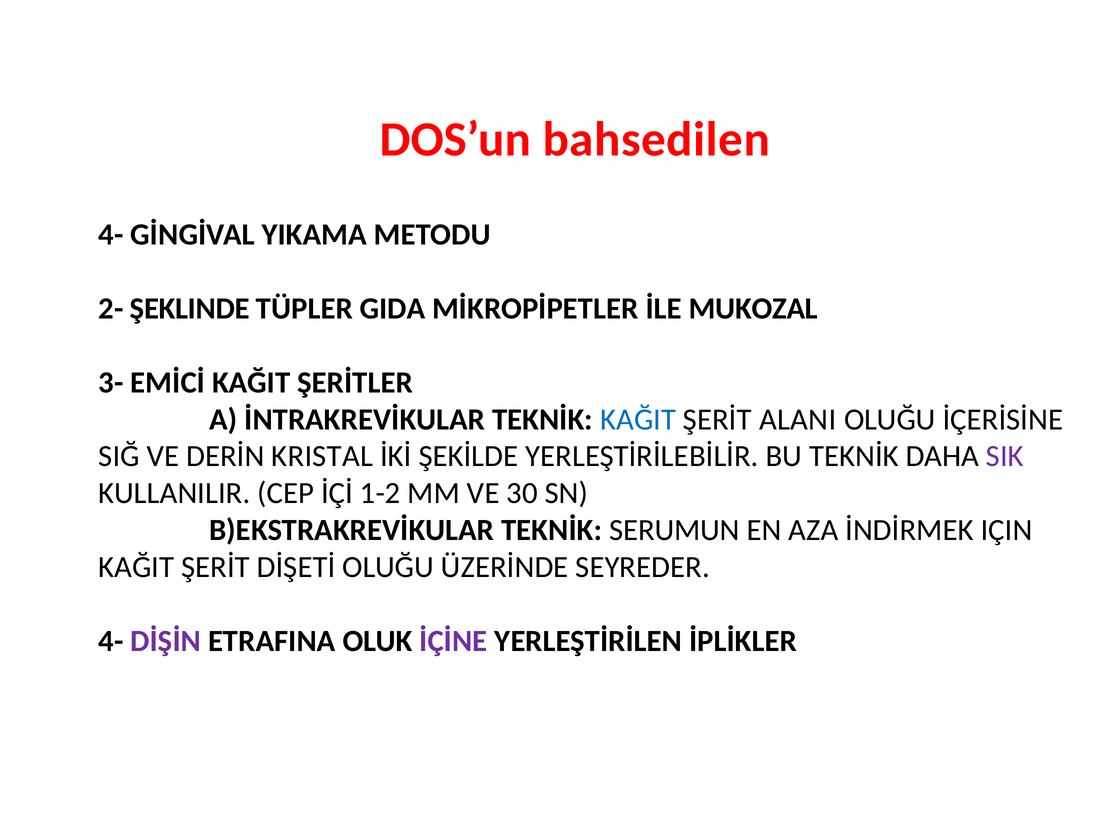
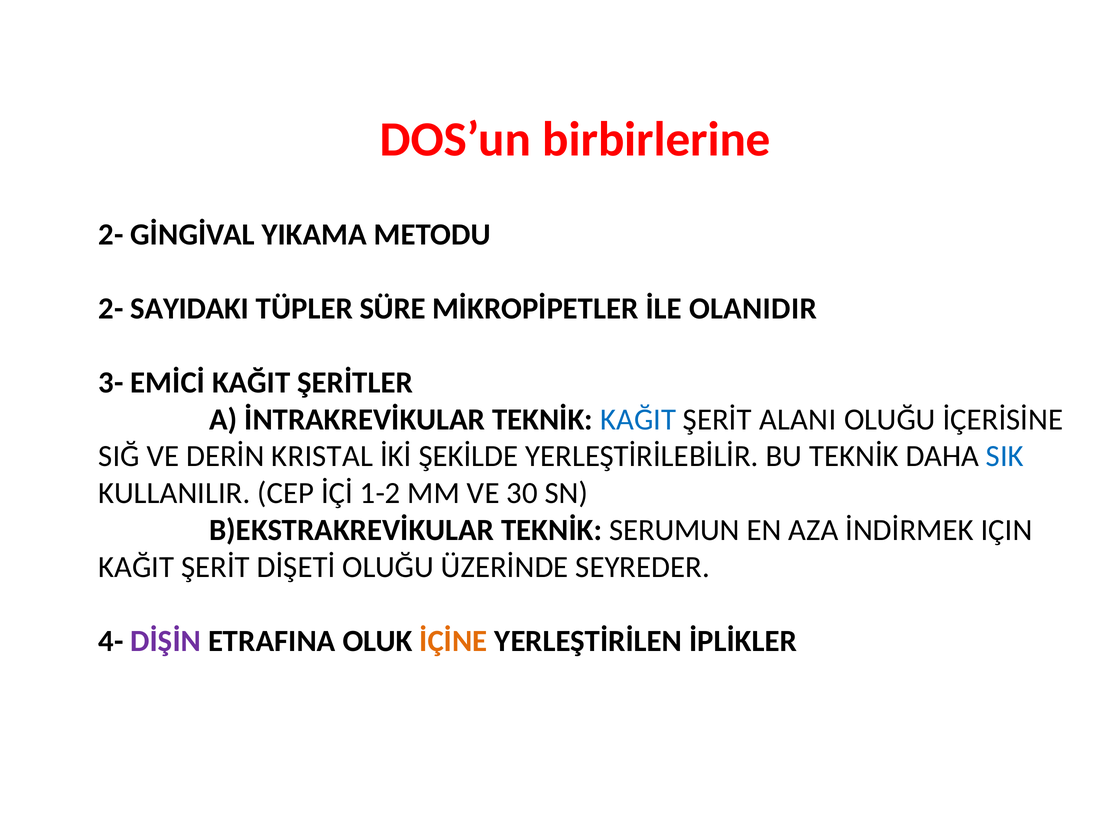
bahsedilen: bahsedilen -> birbirlerine
4- at (111, 234): 4- -> 2-
ŞEKLINDE: ŞEKLINDE -> SAYIDAKI
GIDA: GIDA -> SÜRE
MUKOZAL: MUKOZAL -> OLANIDIR
SIK colour: purple -> blue
İÇİNE colour: purple -> orange
